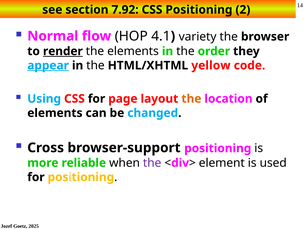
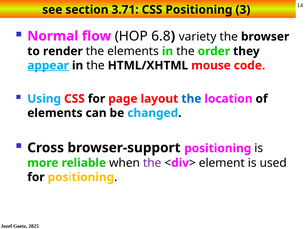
7.92: 7.92 -> 3.71
2: 2 -> 3
4.1: 4.1 -> 6.8
render underline: present -> none
yellow: yellow -> mouse
the at (191, 99) colour: orange -> blue
